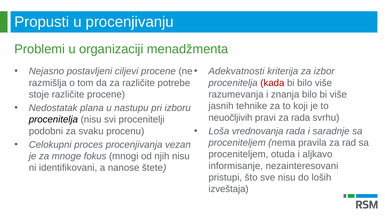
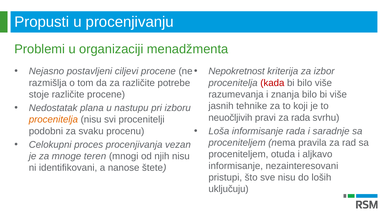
Adekvatnosti: Adekvatnosti -> Nepokretnost
procenitelja at (53, 119) colour: black -> orange
Loša vrednovanja: vrednovanja -> informisanje
fokus: fokus -> teren
izveštaja: izveštaja -> uključuju
